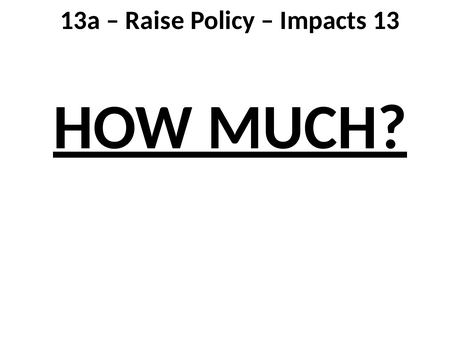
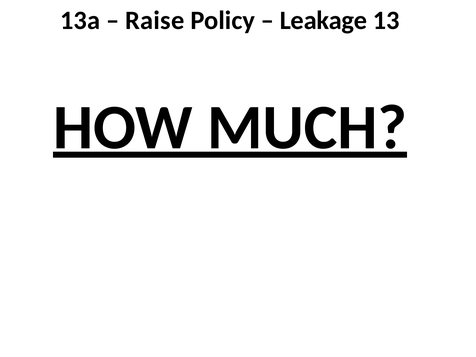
Impacts: Impacts -> Leakage
